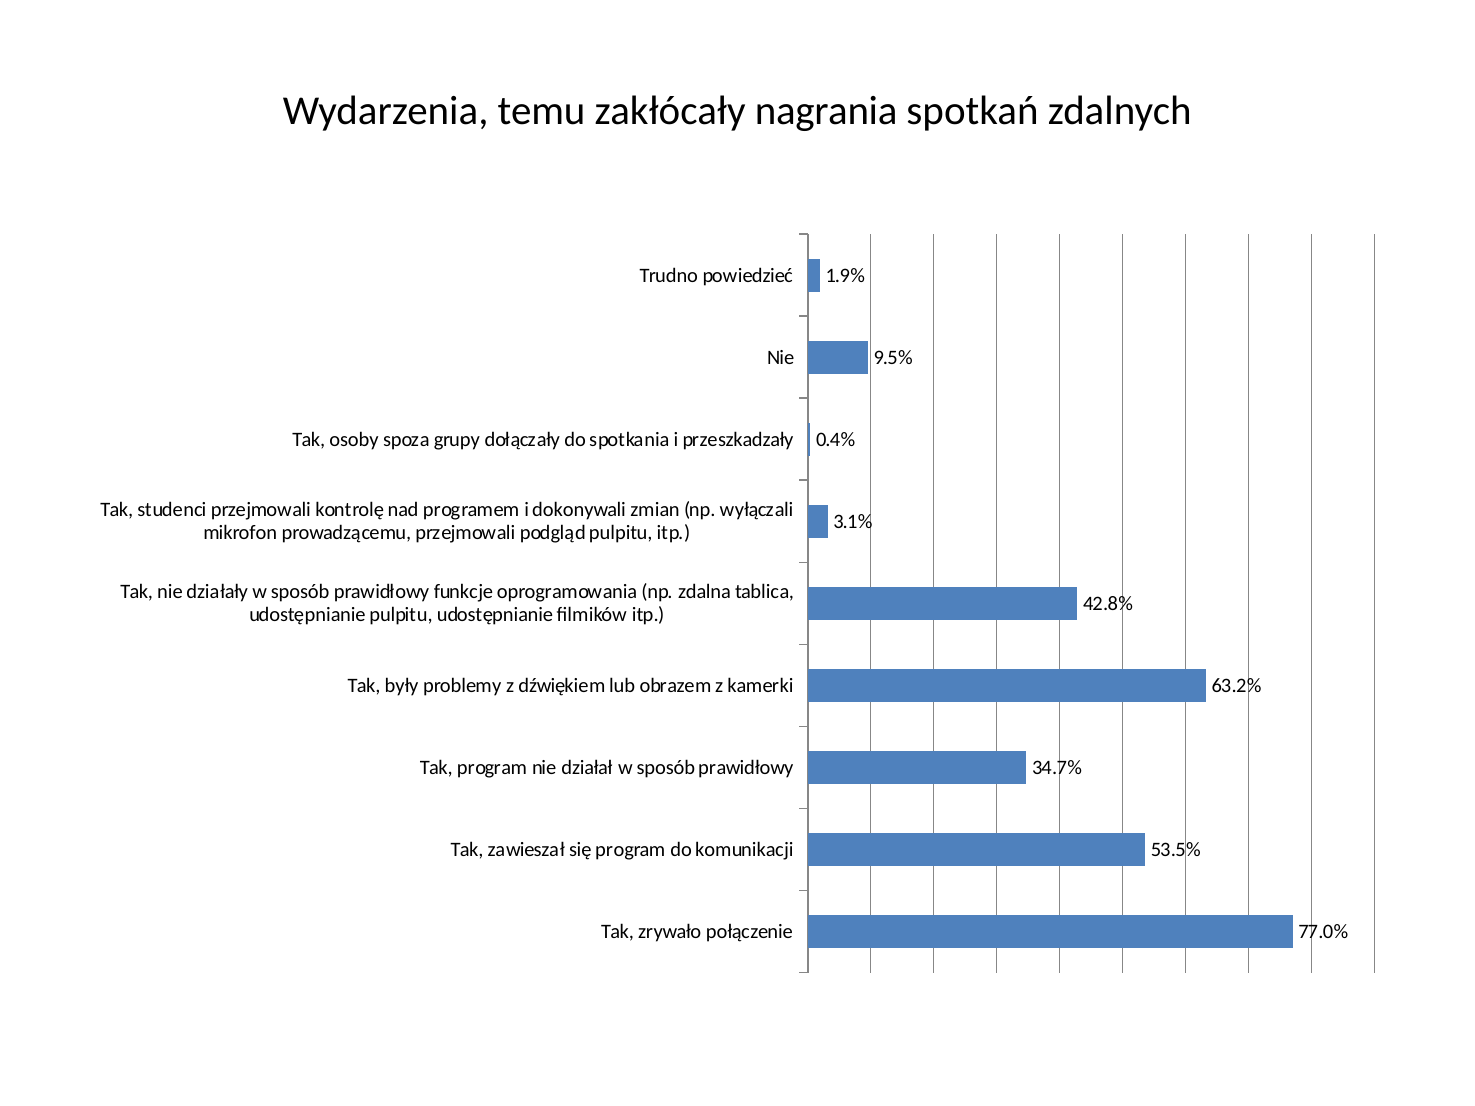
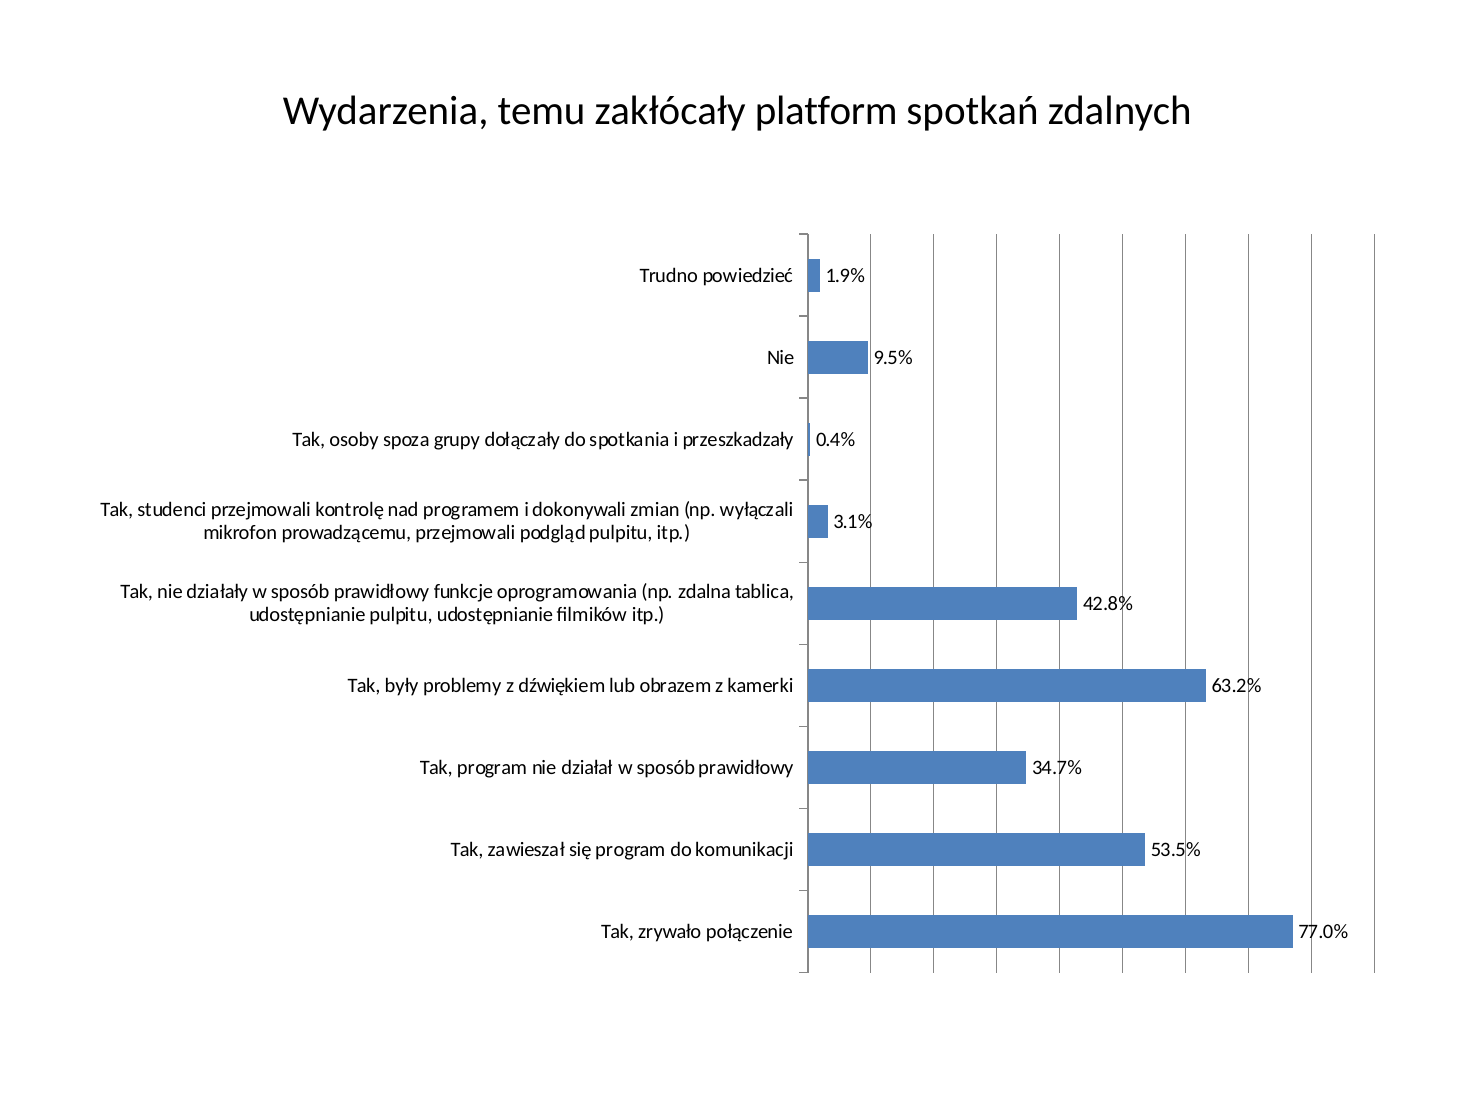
nagrania: nagrania -> platform
